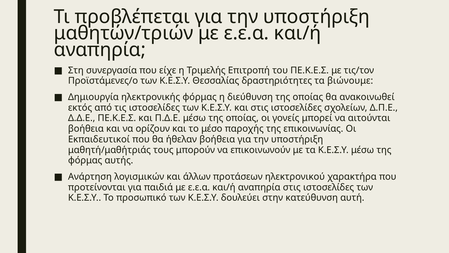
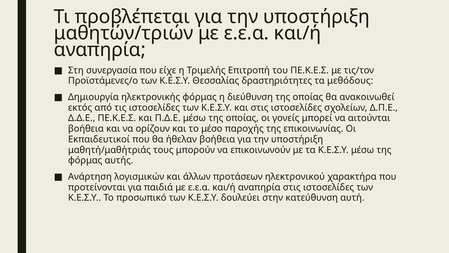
βιώνουμε: βιώνουμε -> μεθόδους
